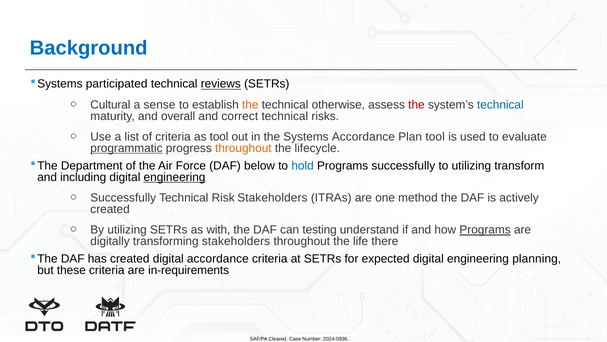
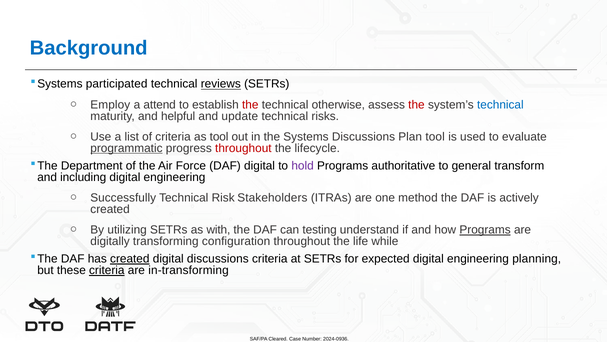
Cultural: Cultural -> Employ
sense: sense -> attend
the at (250, 105) colour: orange -> red
overall: overall -> helpful
correct: correct -> update
Systems Accordance: Accordance -> Discussions
throughout at (243, 148) colour: orange -> red
DAF below: below -> digital
hold colour: blue -> purple
Programs successfully: successfully -> authoritative
to utilizing: utilizing -> general
engineering at (175, 177) underline: present -> none
transforming stakeholders: stakeholders -> configuration
there: there -> while
created at (130, 259) underline: none -> present
digital accordance: accordance -> discussions
criteria at (107, 270) underline: none -> present
in-requirements: in-requirements -> in-transforming
